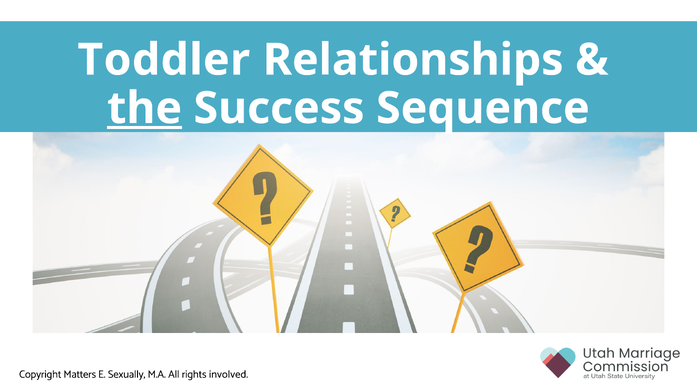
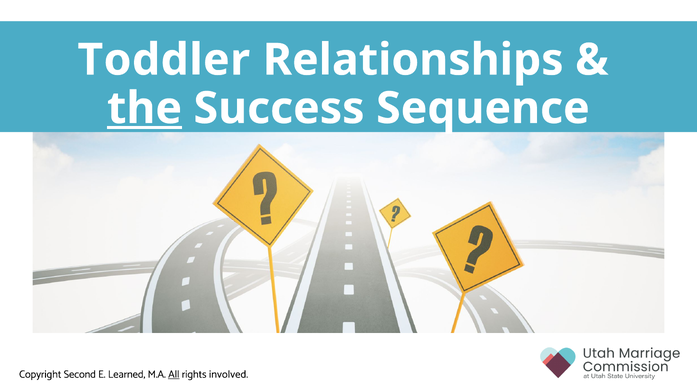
Matters: Matters -> Second
Sexually: Sexually -> Learned
All underline: none -> present
